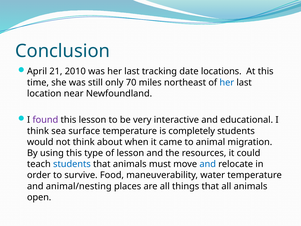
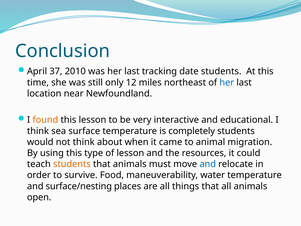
21: 21 -> 37
date locations: locations -> students
70: 70 -> 12
found colour: purple -> orange
students at (72, 164) colour: blue -> orange
animal/nesting: animal/nesting -> surface/nesting
